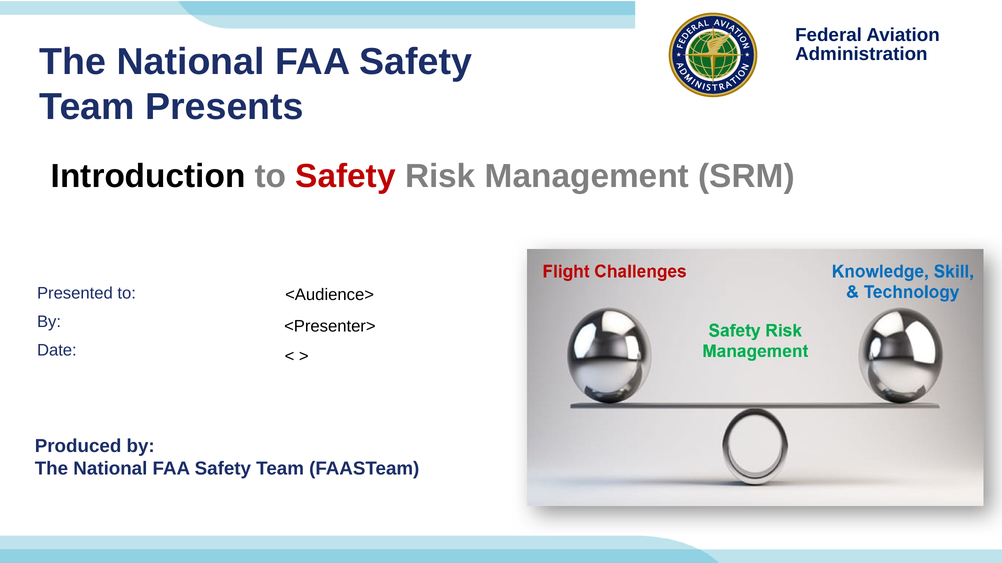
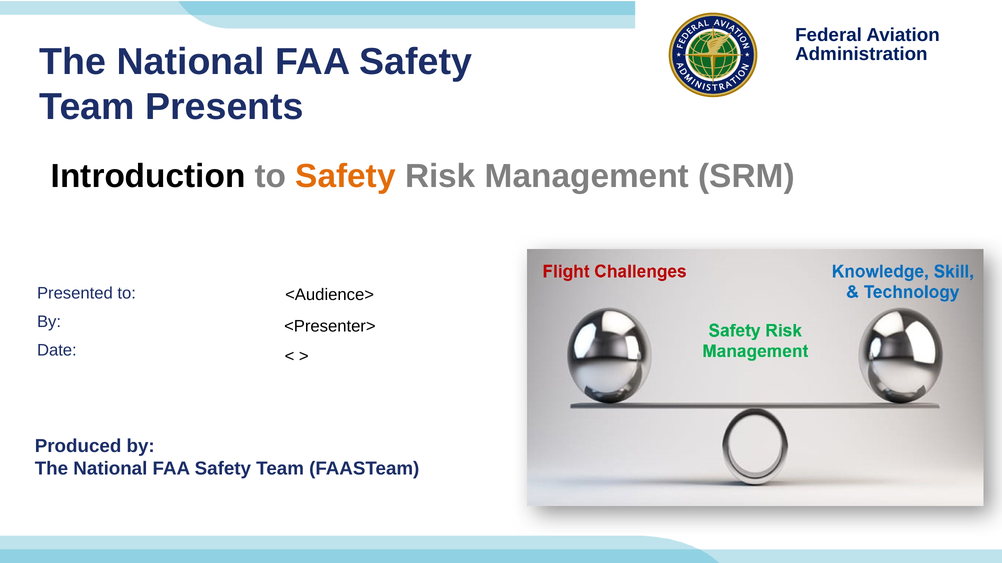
Safety at (346, 176) colour: red -> orange
